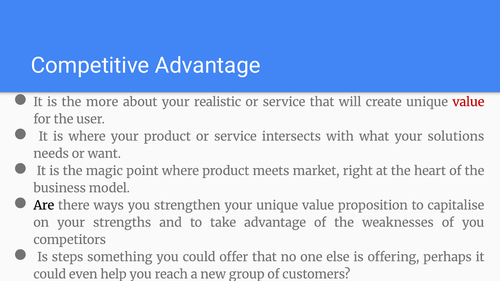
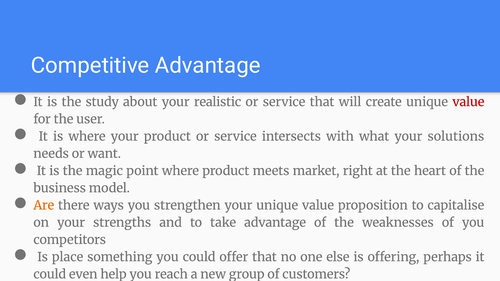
more: more -> study
Are colour: black -> orange
steps: steps -> place
